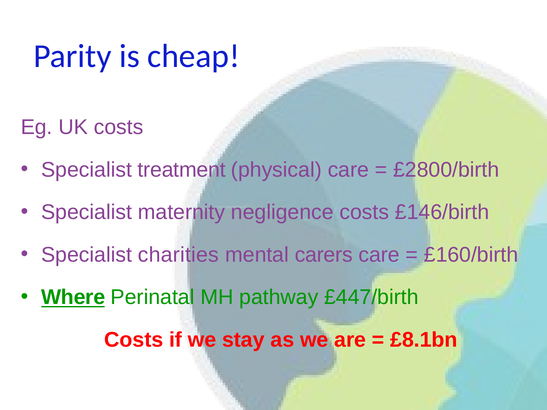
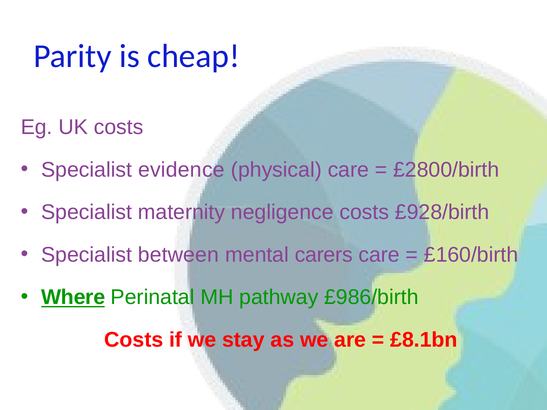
treatment: treatment -> evidence
£146/birth: £146/birth -> £928/birth
charities: charities -> between
£447/birth: £447/birth -> £986/birth
